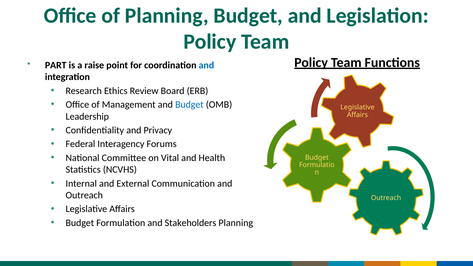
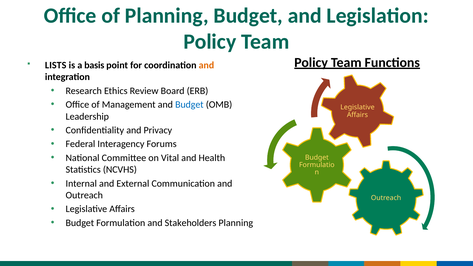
PART: PART -> LISTS
raise: raise -> basis
and at (206, 65) colour: blue -> orange
